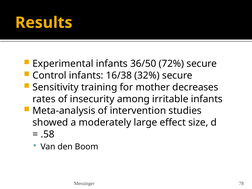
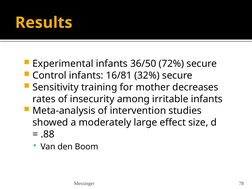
16/38: 16/38 -> 16/81
.58: .58 -> .88
